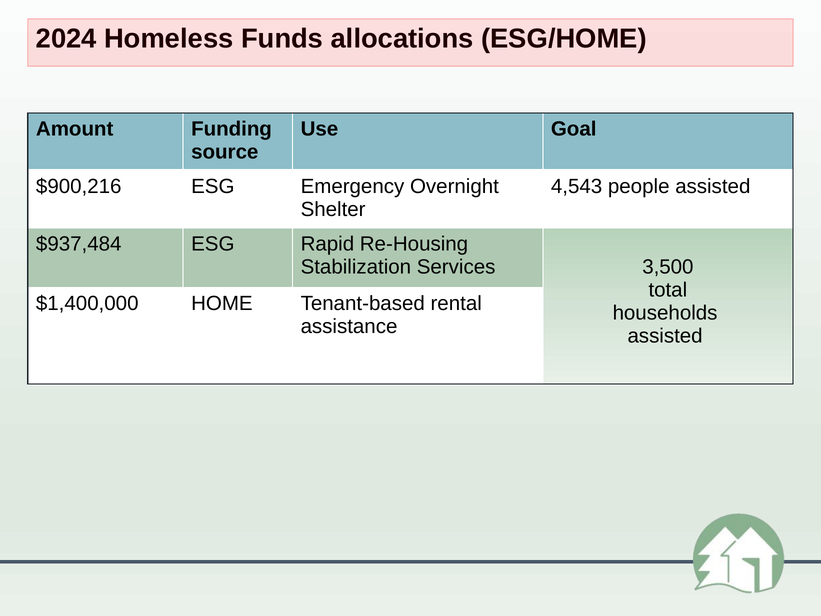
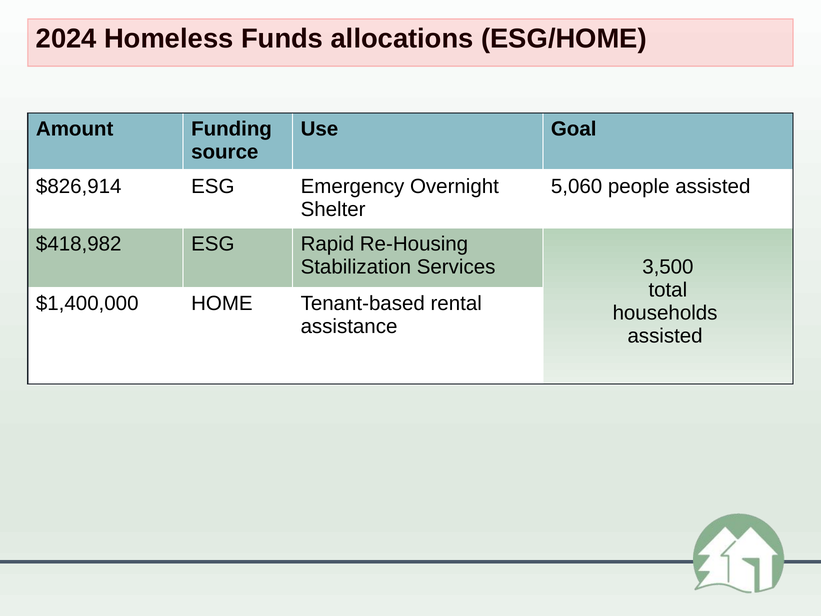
$900,216: $900,216 -> $826,914
4,543: 4,543 -> 5,060
$937,484: $937,484 -> $418,982
